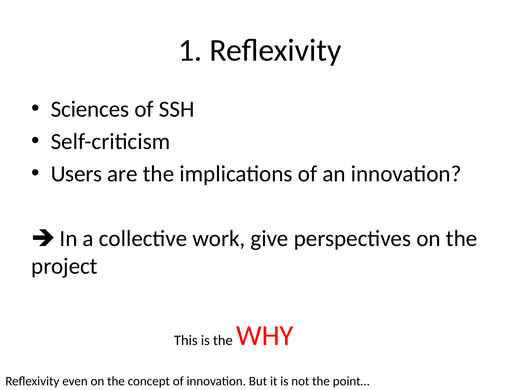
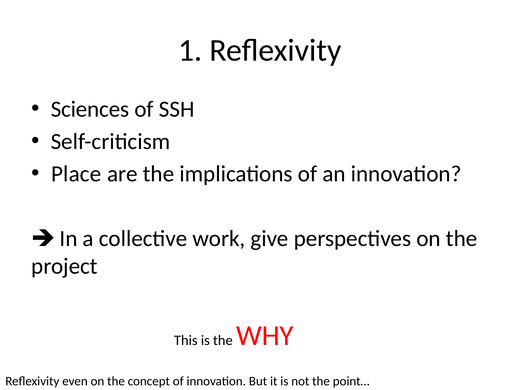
Users: Users -> Place
